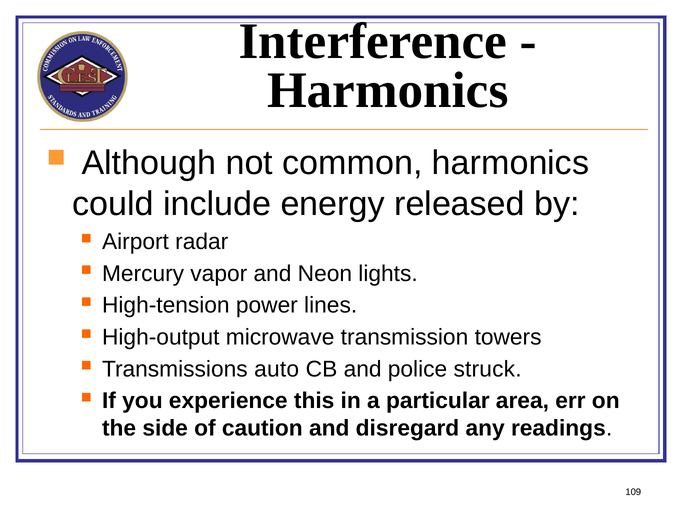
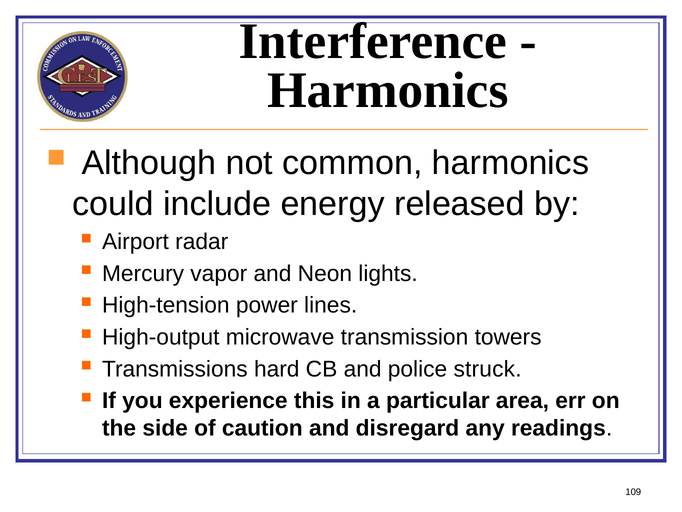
auto: auto -> hard
